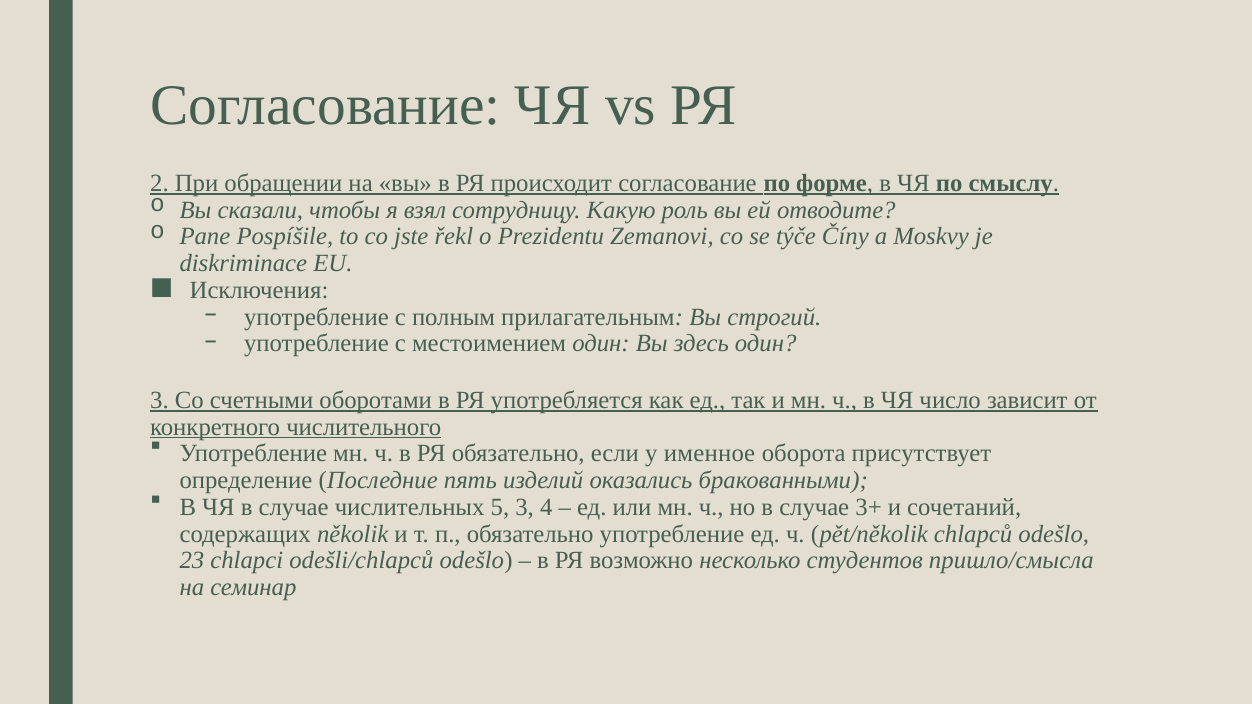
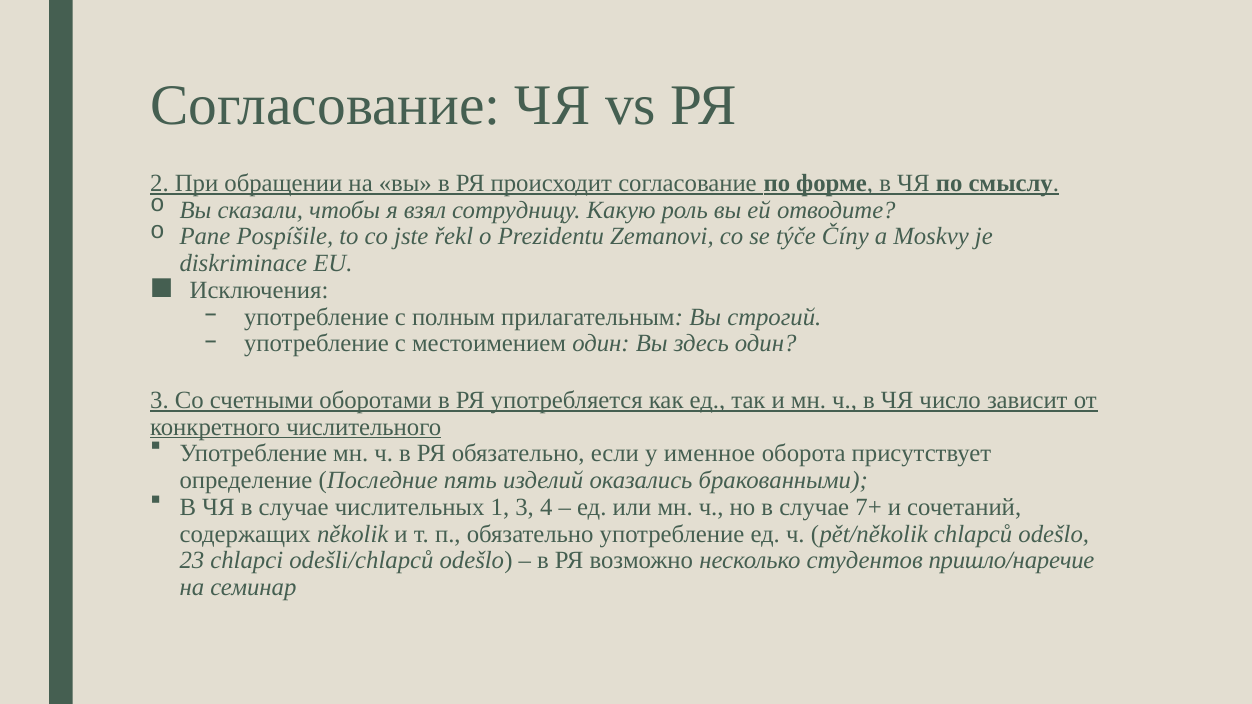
5: 5 -> 1
3+: 3+ -> 7+
пришло/смысла: пришло/смысла -> пришло/наречие
